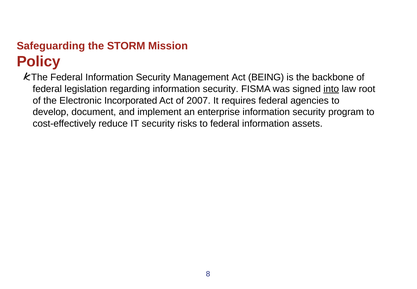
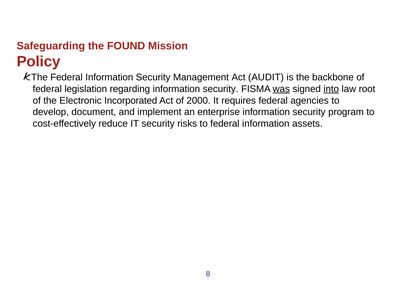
STORM: STORM -> FOUND
BEING: BEING -> AUDIT
was underline: none -> present
2007: 2007 -> 2000
